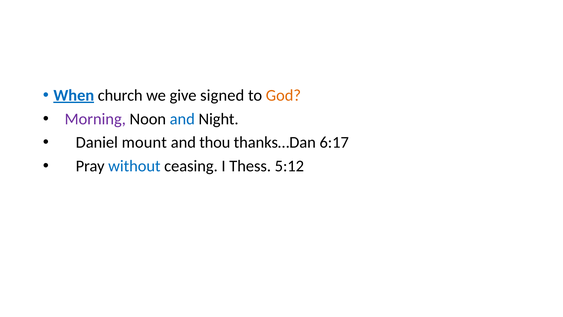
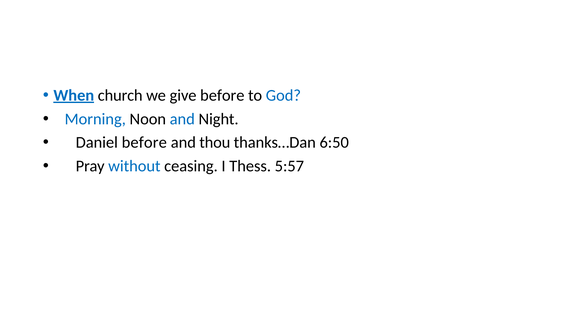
give signed: signed -> before
God colour: orange -> blue
Morning colour: purple -> blue
Daniel mount: mount -> before
6:17: 6:17 -> 6:50
5:12: 5:12 -> 5:57
